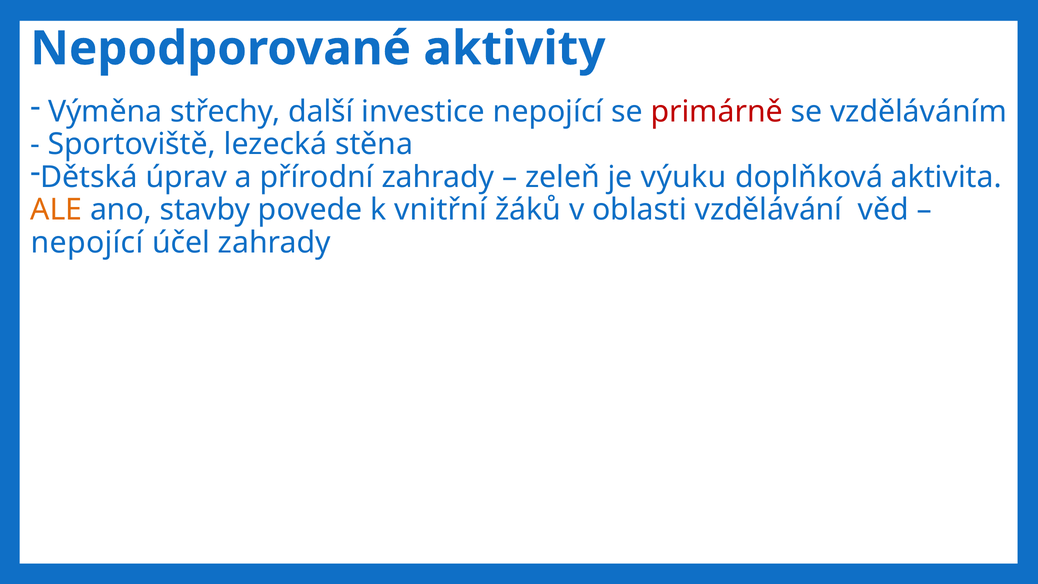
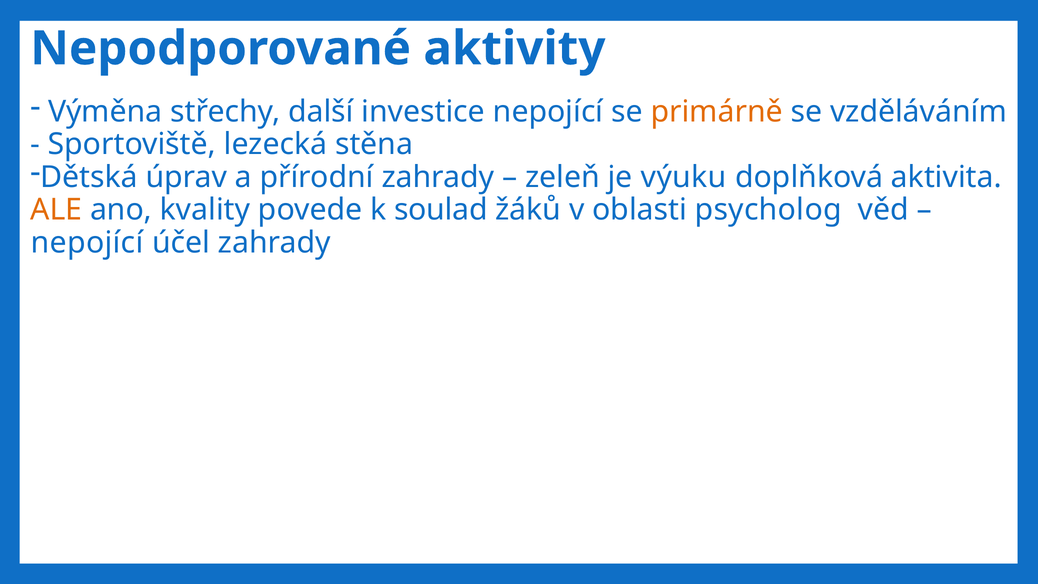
primárně colour: red -> orange
stavby: stavby -> kvality
vnitřní: vnitřní -> soulad
vzdělávání: vzdělávání -> psycholog
